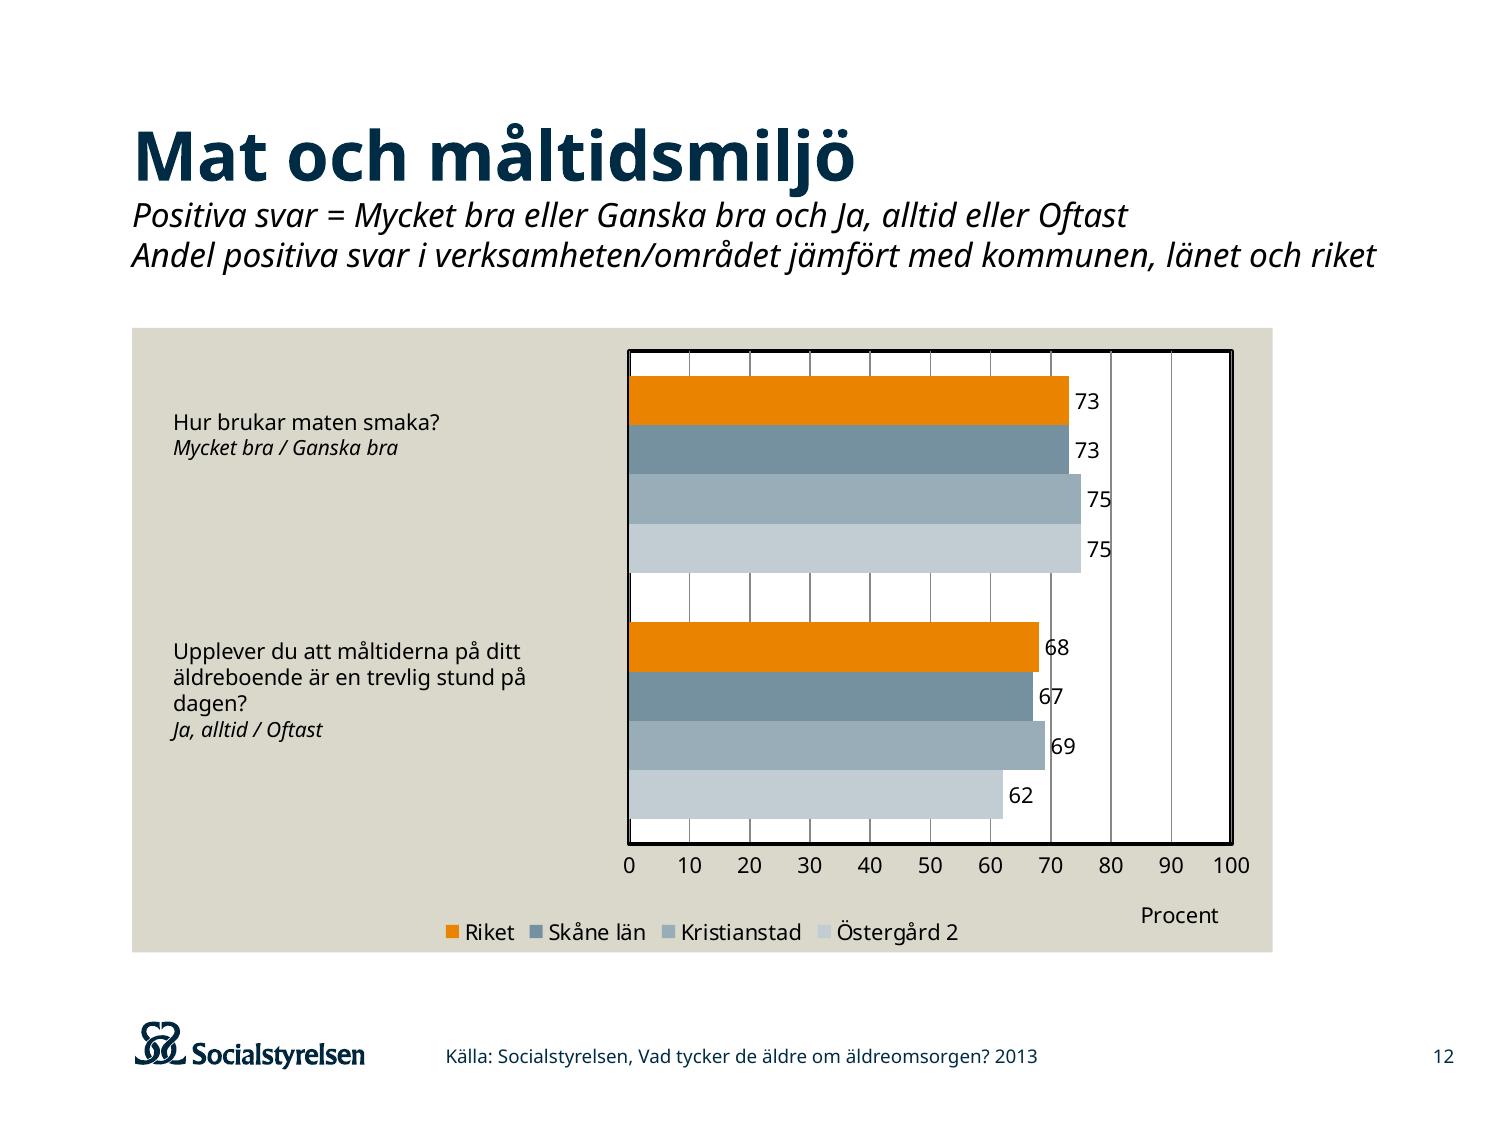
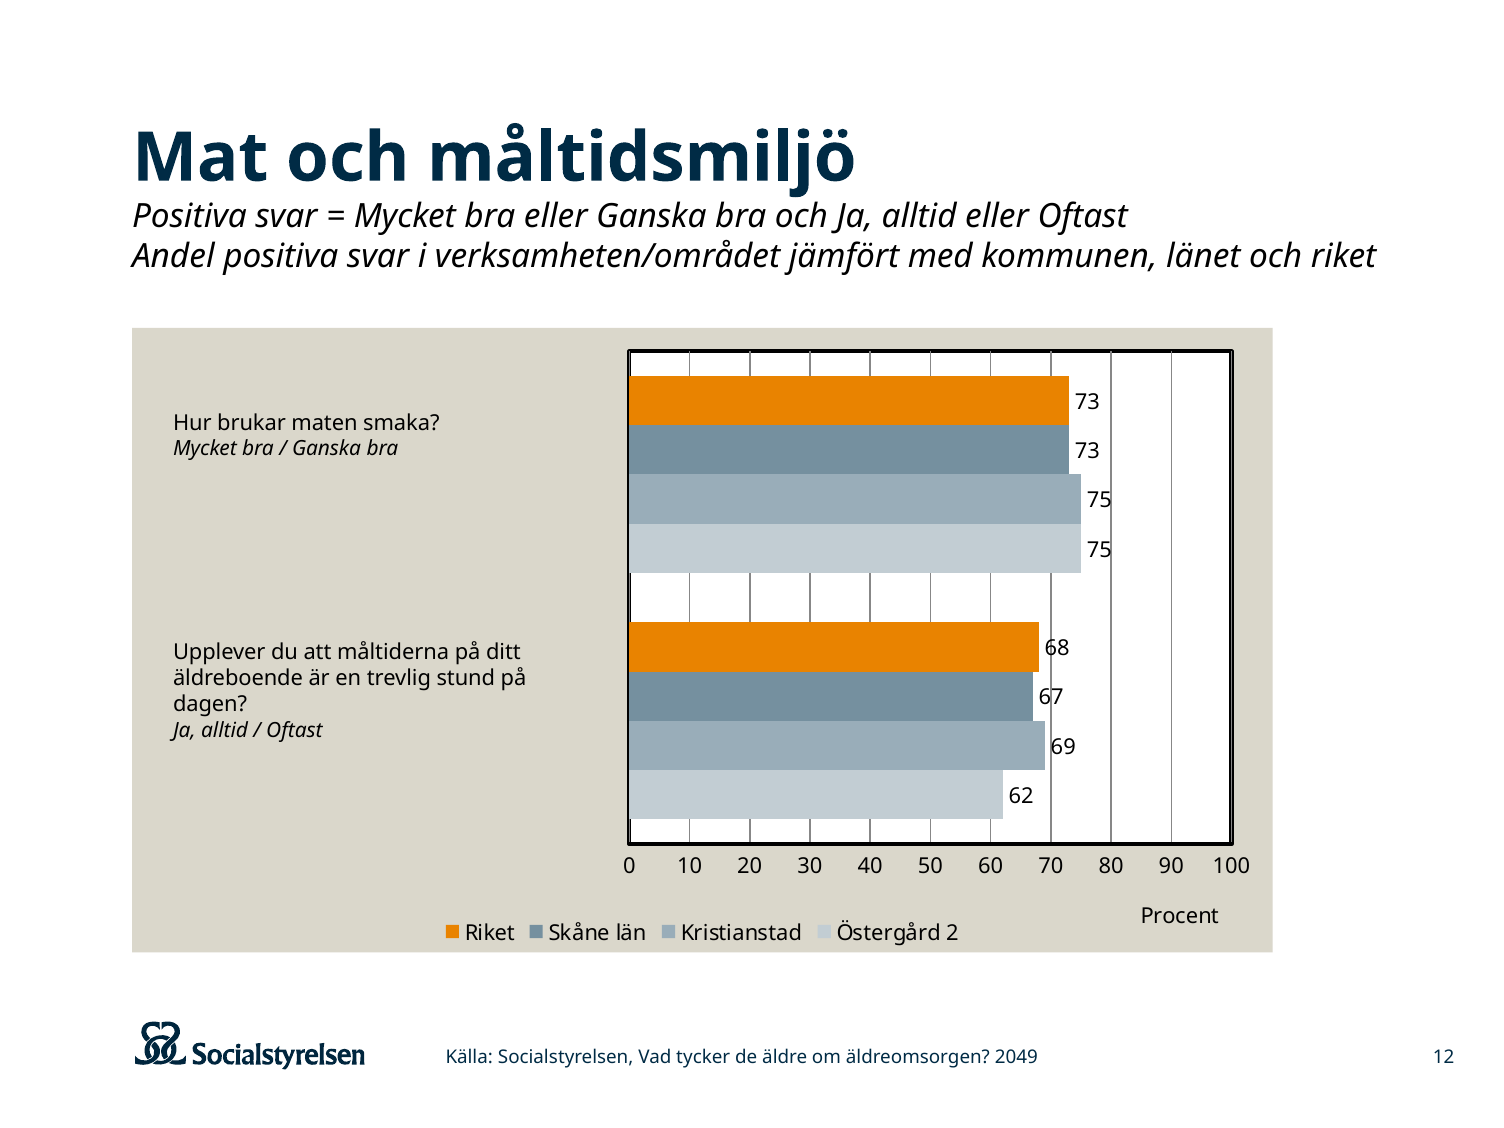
2013: 2013 -> 2049
